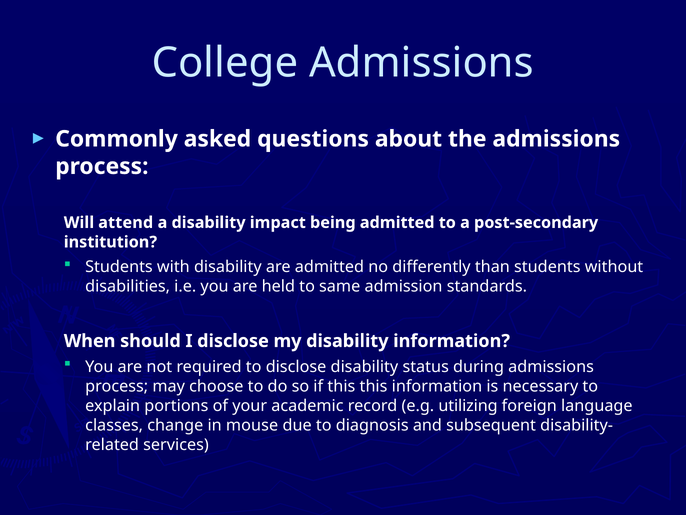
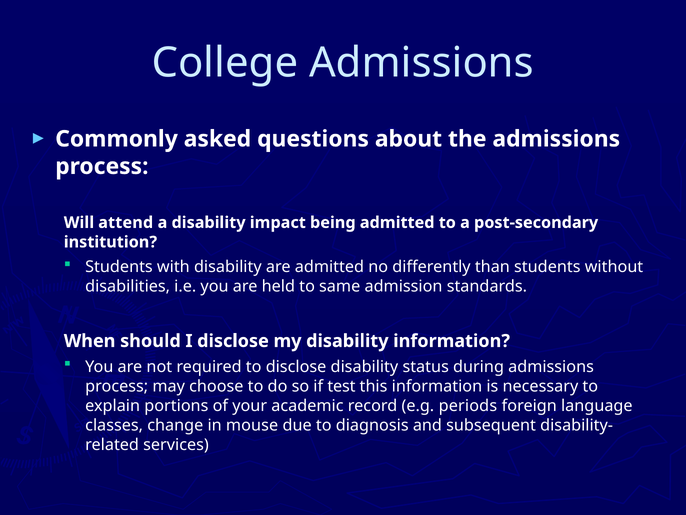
if this: this -> test
utilizing: utilizing -> periods
